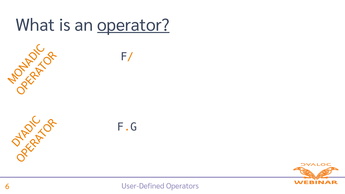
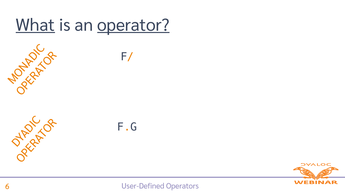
What underline: none -> present
